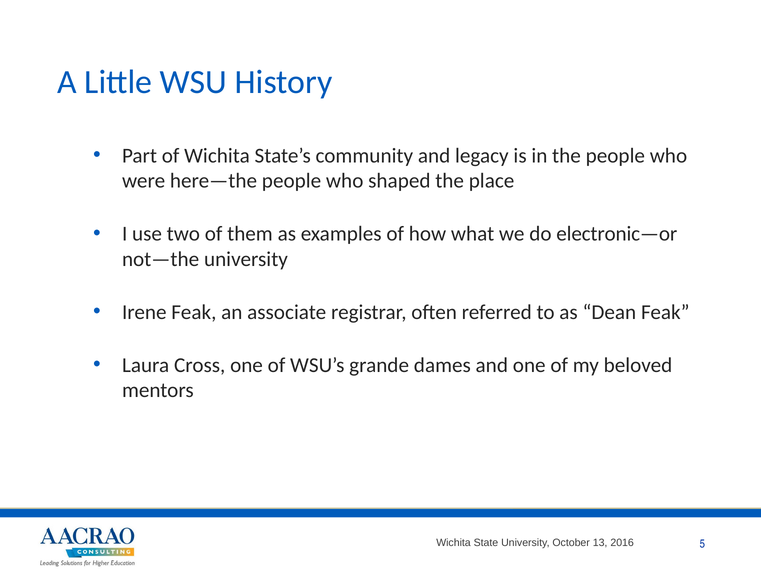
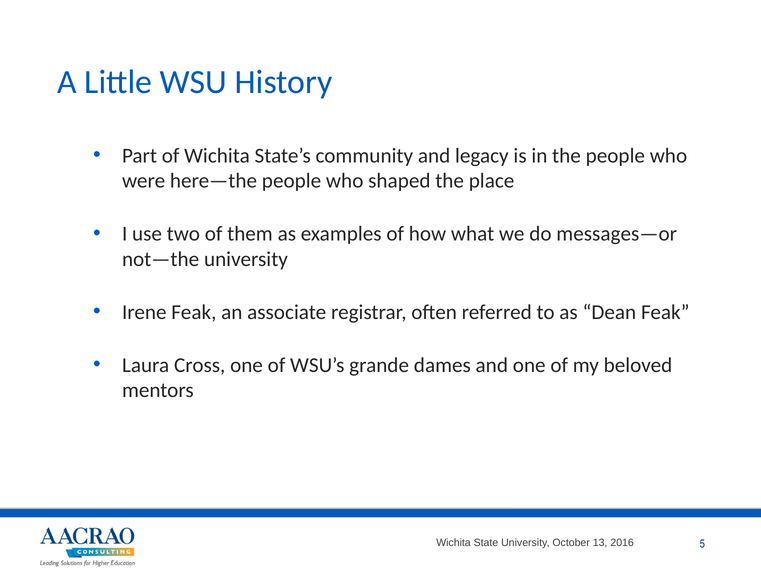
electronic—or: electronic—or -> messages—or
